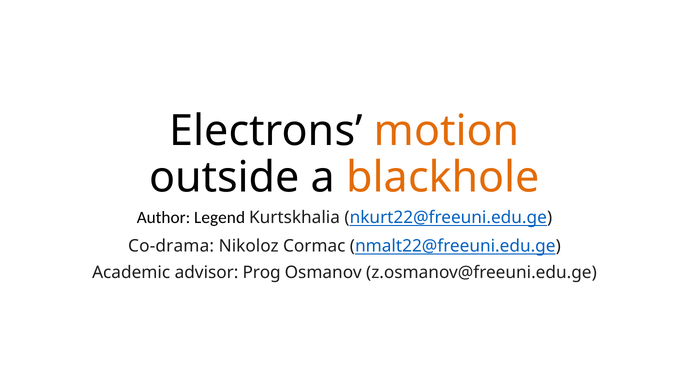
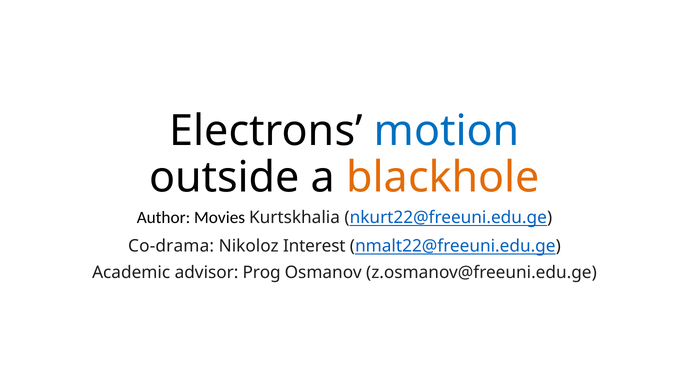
motion colour: orange -> blue
Legend: Legend -> Movies
Cormac: Cormac -> Interest
